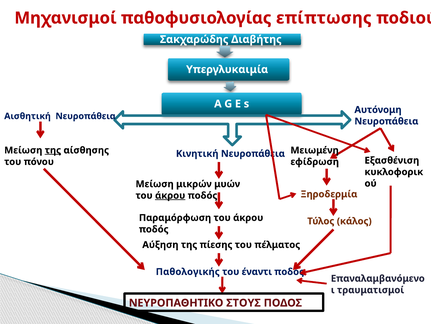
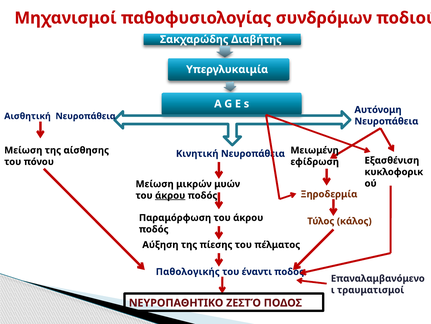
επίπτωσης: επίπτωσης -> συνδρόμων
της at (53, 150) underline: present -> none
ΣΤΟΥΣ: ΣΤΟΥΣ -> ΖΕΣΤΌ
